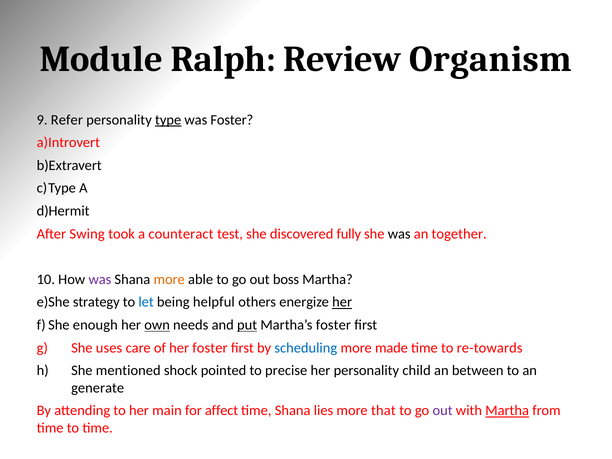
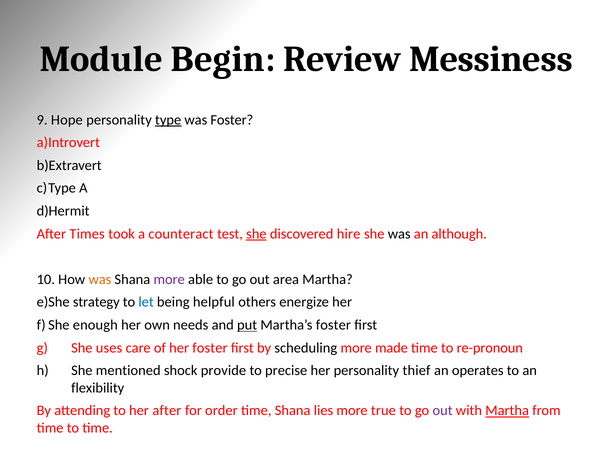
Ralph: Ralph -> Begin
Organism: Organism -> Messiness
Refer: Refer -> Hope
Swing: Swing -> Times
she at (256, 234) underline: none -> present
fully: fully -> hire
together: together -> although
was at (100, 279) colour: purple -> orange
more at (169, 279) colour: orange -> purple
boss: boss -> area
her at (342, 302) underline: present -> none
own underline: present -> none
scheduling colour: blue -> black
re-towards: re-towards -> re-pronoun
pointed: pointed -> provide
child: child -> thief
between: between -> operates
generate: generate -> flexibility
her main: main -> after
affect: affect -> order
that: that -> true
